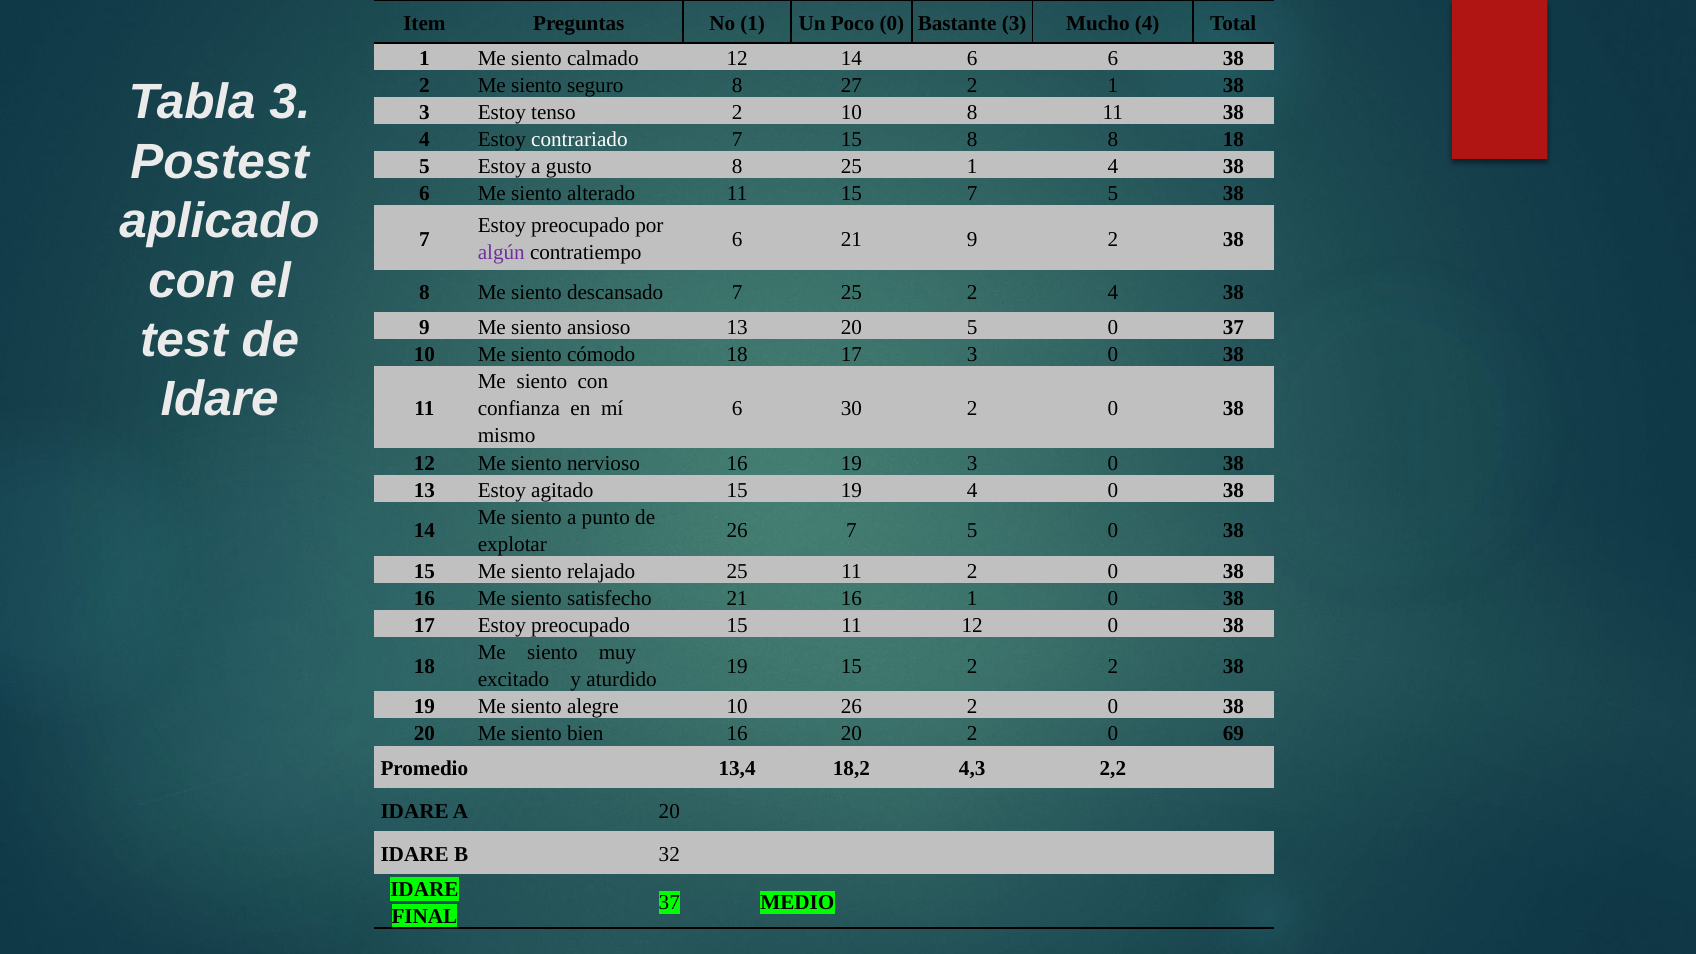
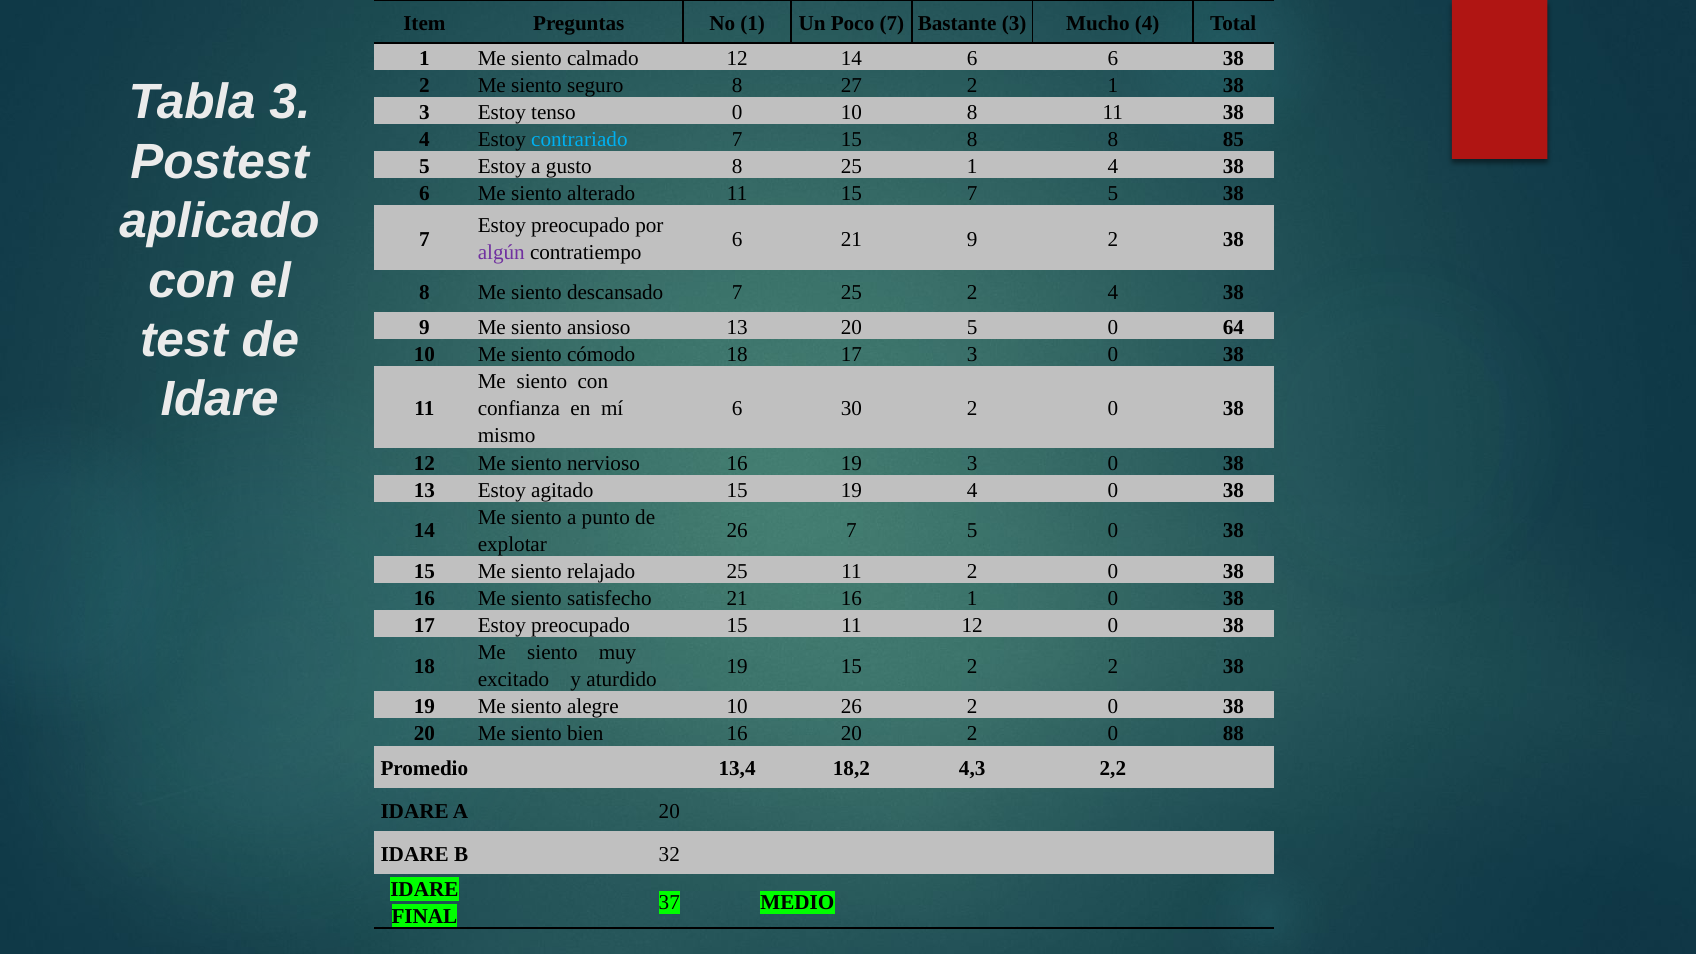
Poco 0: 0 -> 7
tenso 2: 2 -> 0
contrariado colour: white -> light blue
8 18: 18 -> 85
0 37: 37 -> 64
69: 69 -> 88
